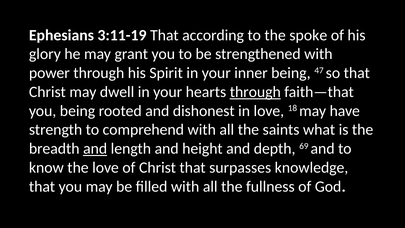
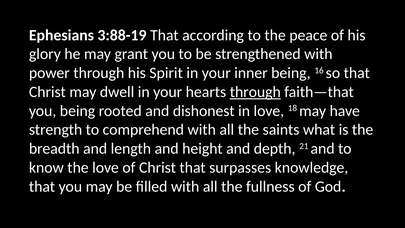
3:11-19: 3:11-19 -> 3:88-19
spoke: spoke -> peace
47: 47 -> 16
and at (95, 149) underline: present -> none
69: 69 -> 21
